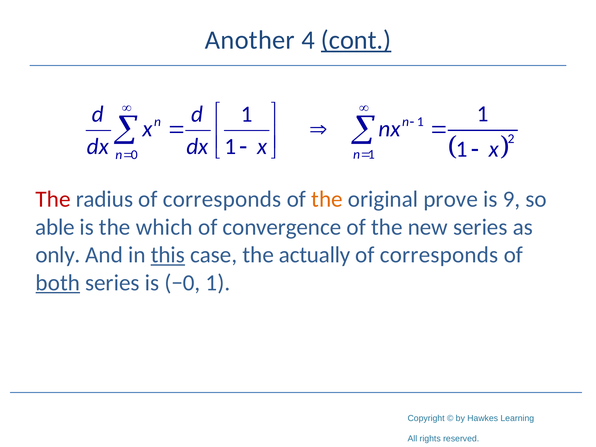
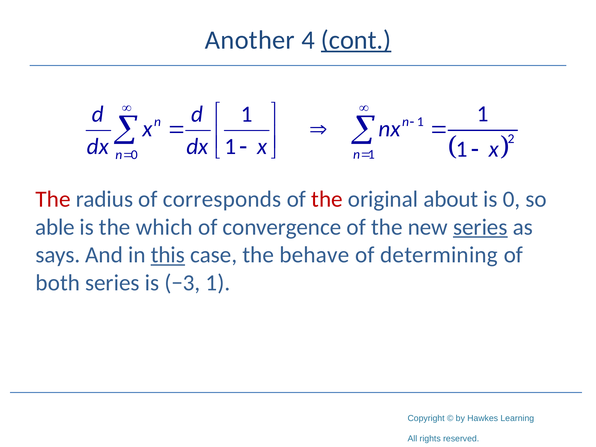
the at (327, 199) colour: orange -> red
prove: prove -> about
is 9: 9 -> 0
series at (480, 227) underline: none -> present
only: only -> says
actually: actually -> behave
corresponds at (439, 255): corresponds -> determining
both underline: present -> none
−0: −0 -> −3
